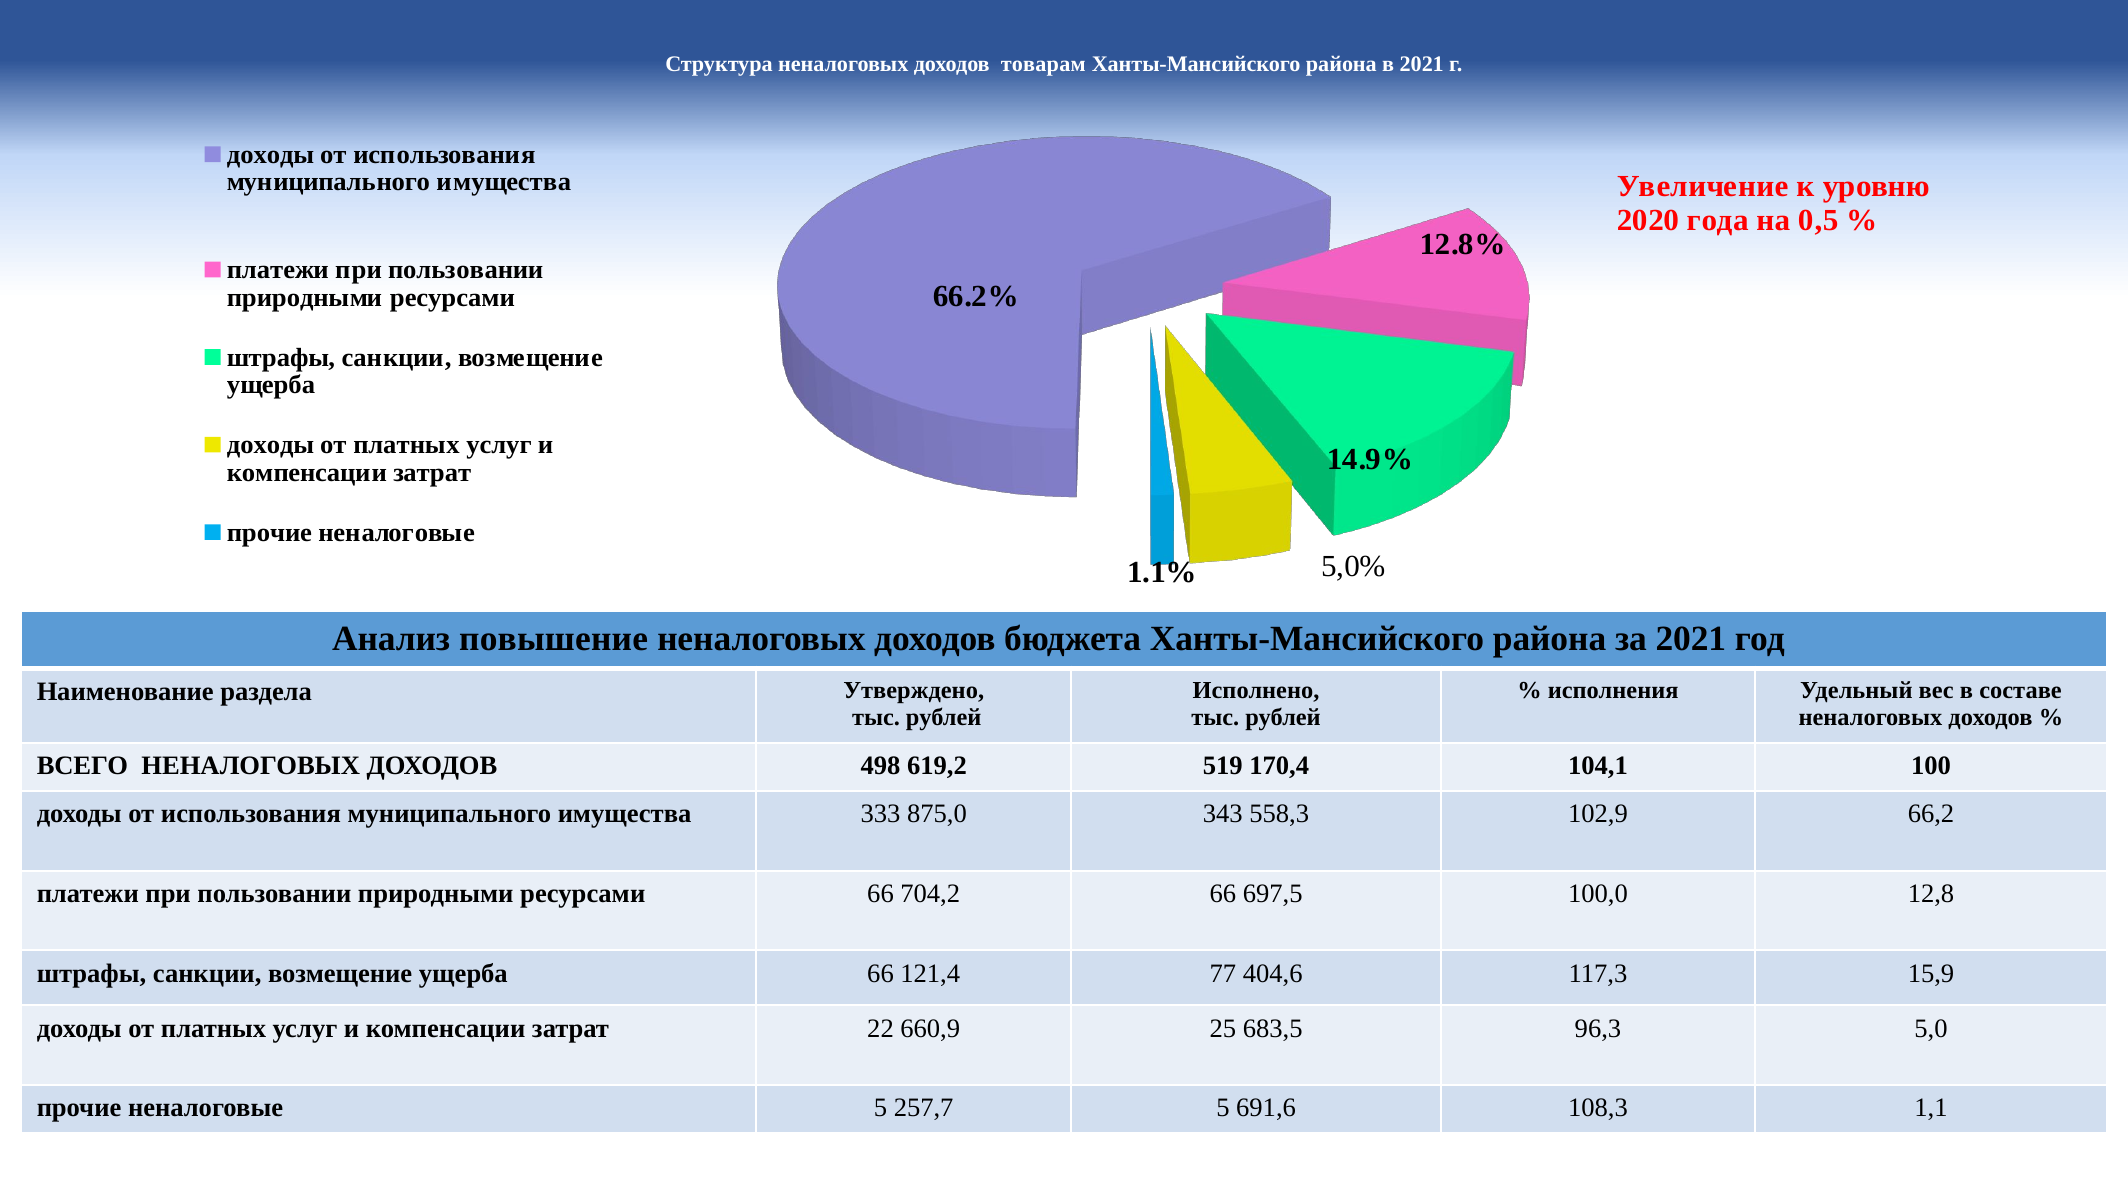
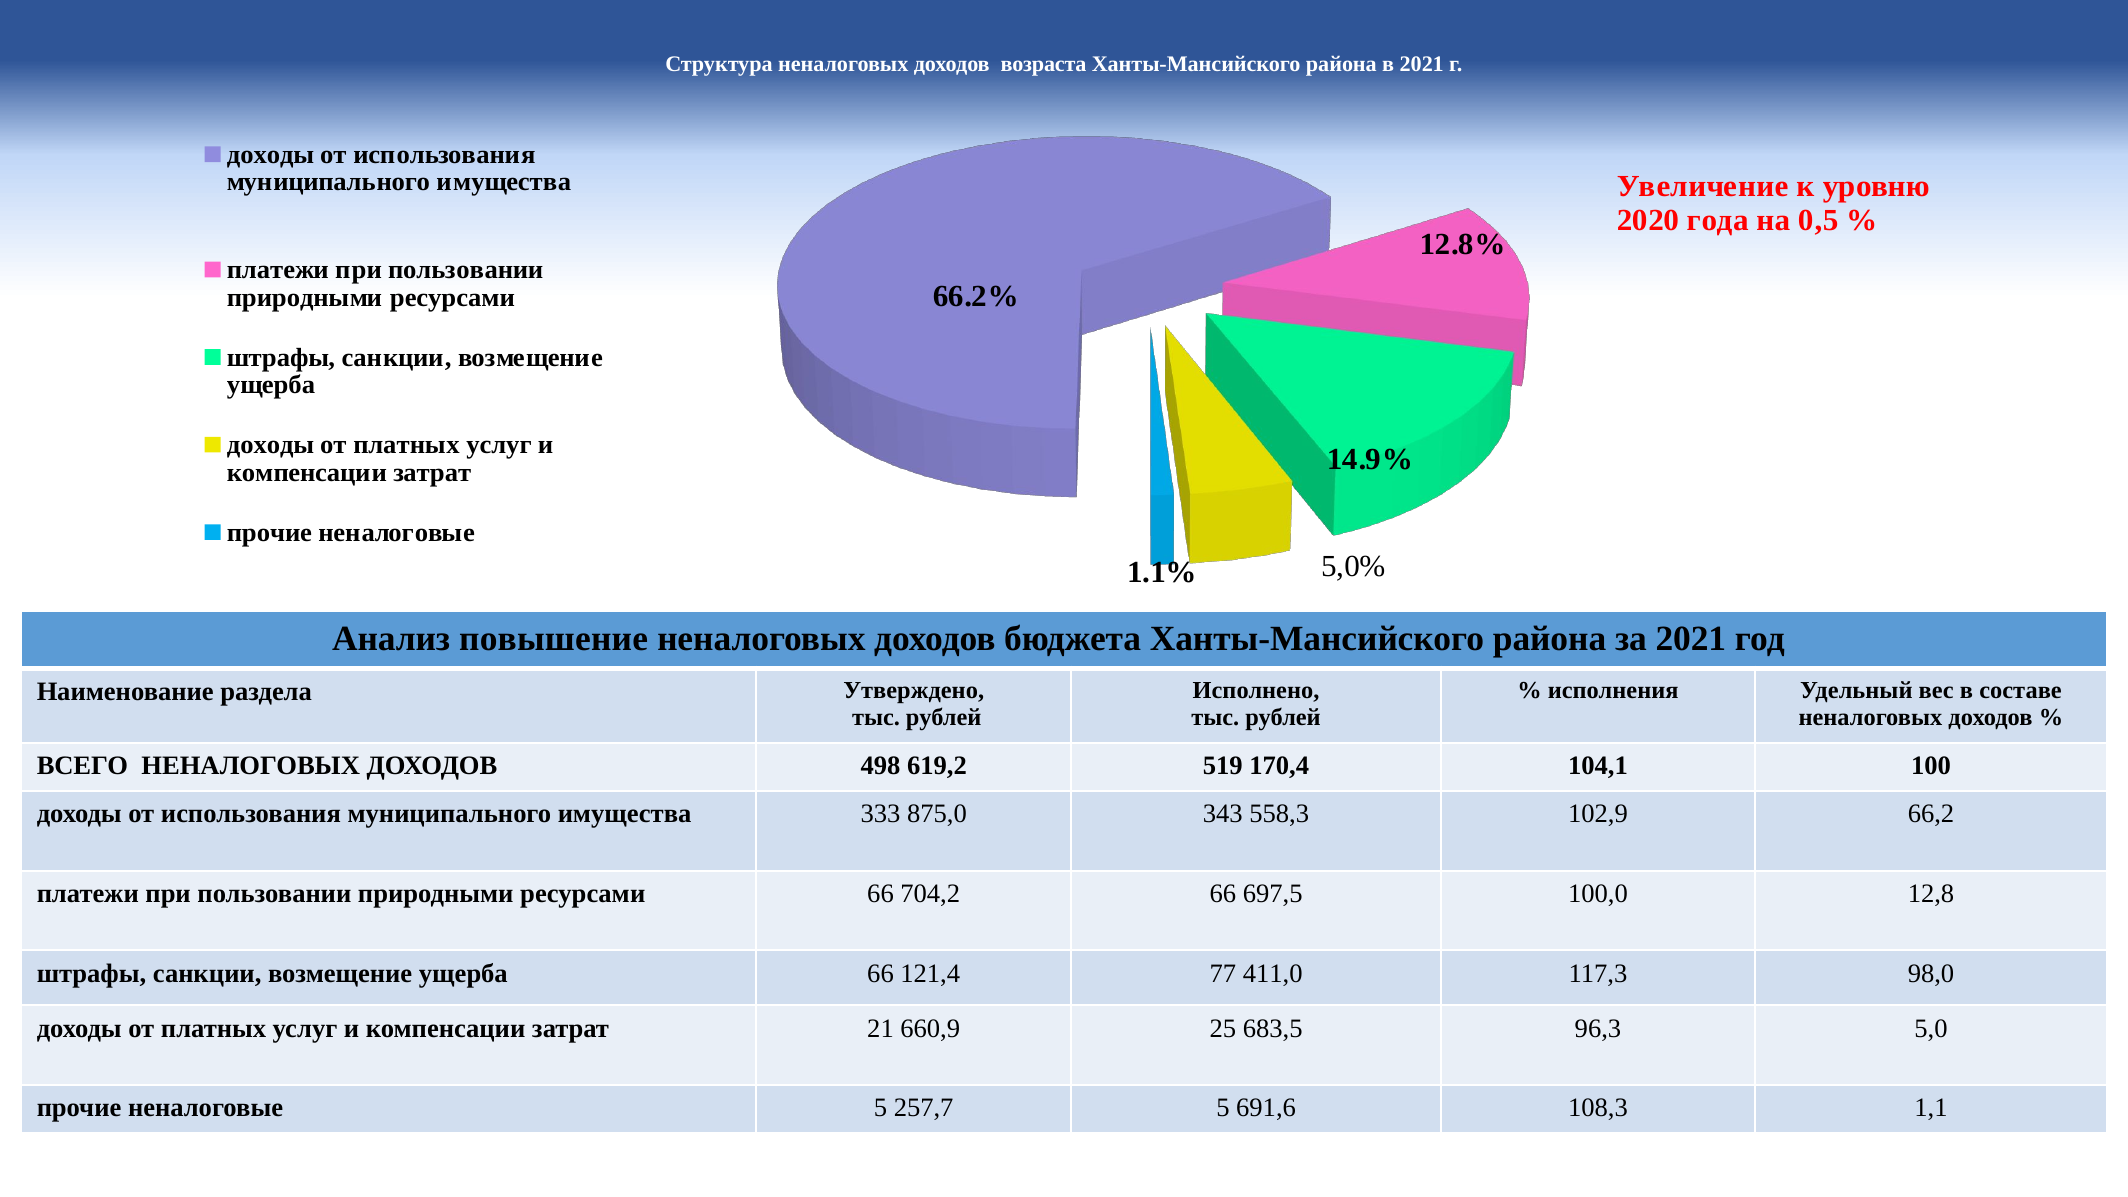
товарам: товарам -> возраста
404,6: 404,6 -> 411,0
15,9: 15,9 -> 98,0
22: 22 -> 21
